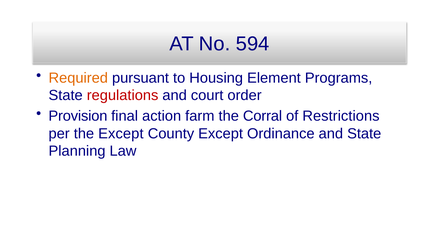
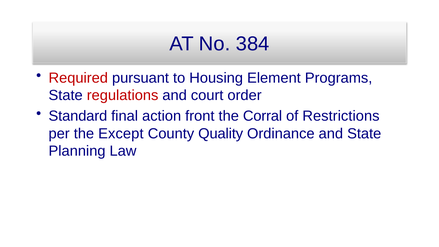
594: 594 -> 384
Required colour: orange -> red
Provision: Provision -> Standard
farm: farm -> front
County Except: Except -> Quality
